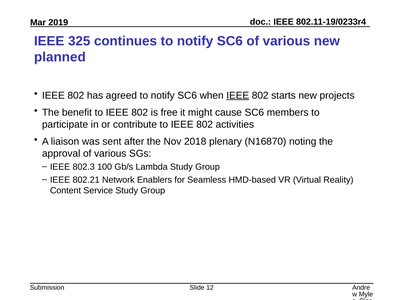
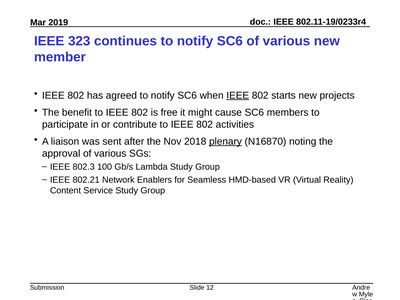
325: 325 -> 323
planned: planned -> member
plenary underline: none -> present
